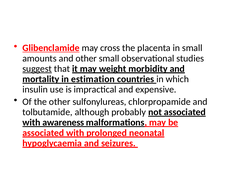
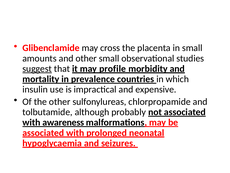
Glibenclamide underline: present -> none
weight: weight -> profile
estimation: estimation -> prevalence
